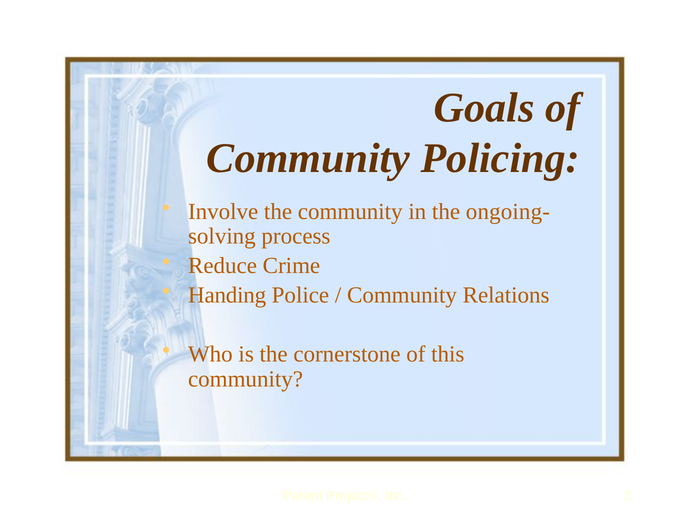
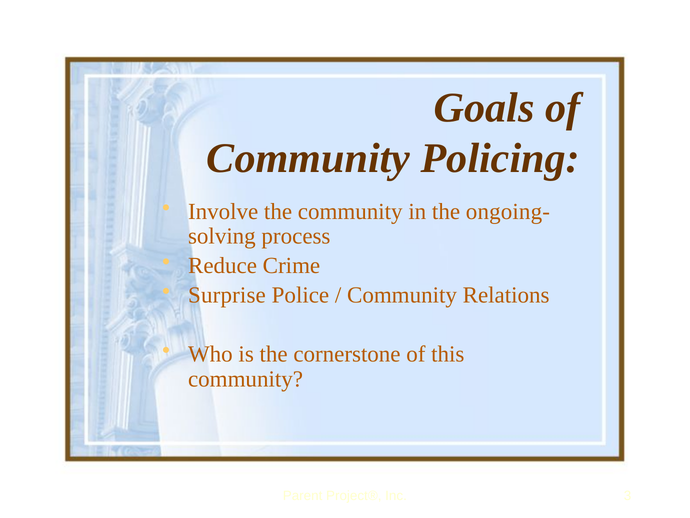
Handing: Handing -> Surprise
